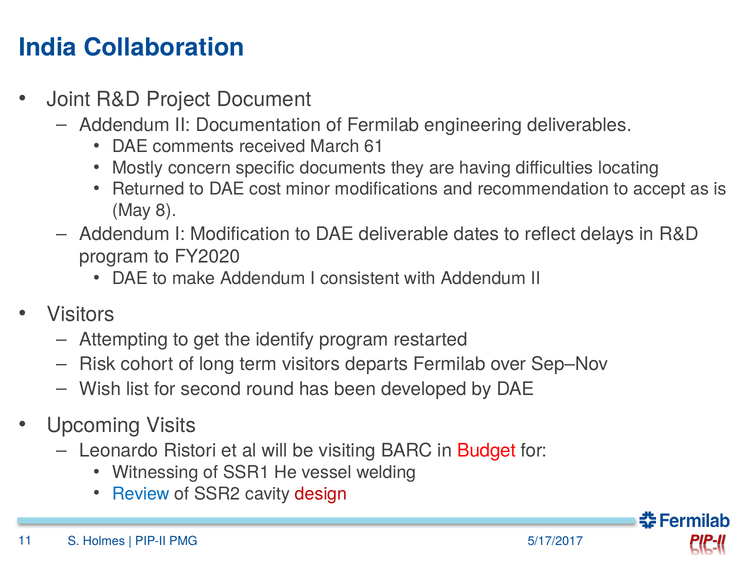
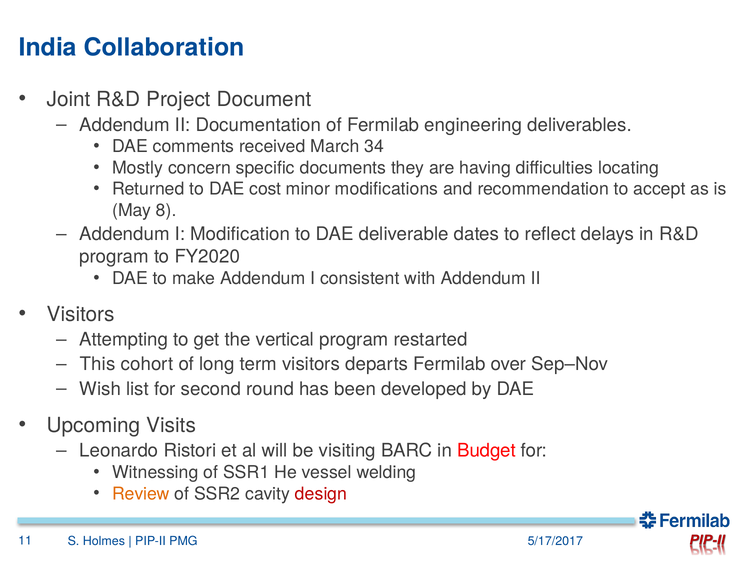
61: 61 -> 34
identify: identify -> vertical
Risk: Risk -> This
Review colour: blue -> orange
